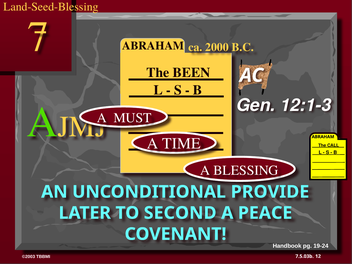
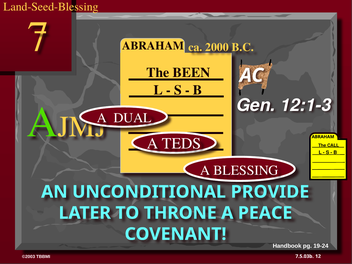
MUST: MUST -> DUAL
TIME: TIME -> TEDS
SECOND: SECOND -> THRONE
